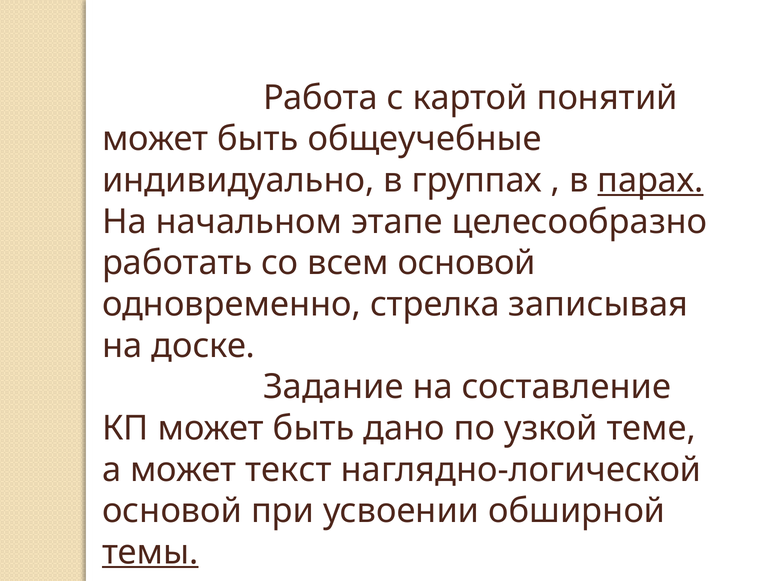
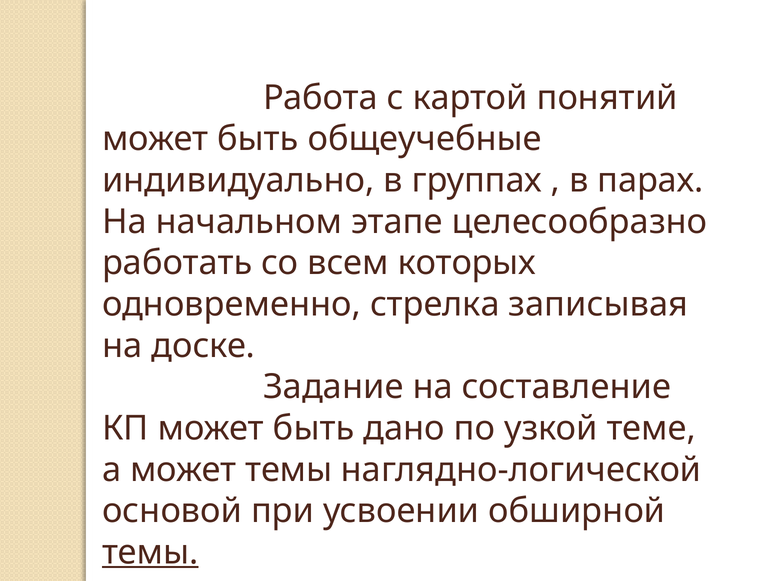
парах underline: present -> none
всем основой: основой -> которых
может текст: текст -> темы
